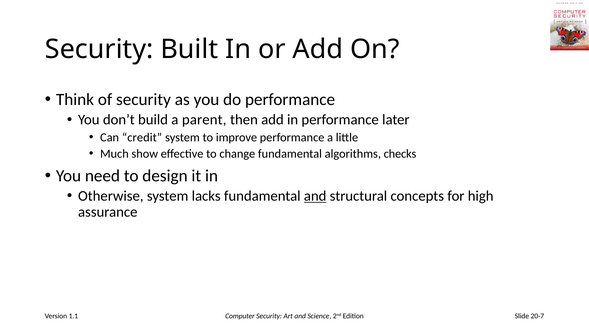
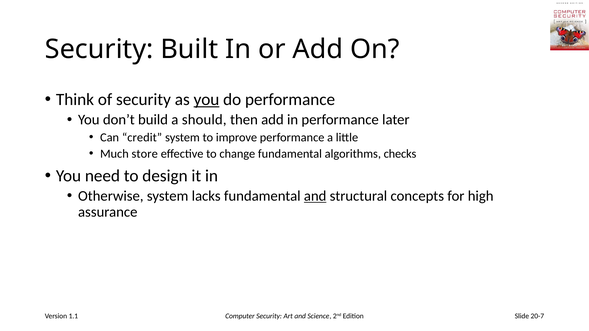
you at (206, 100) underline: none -> present
parent: parent -> should
show: show -> store
